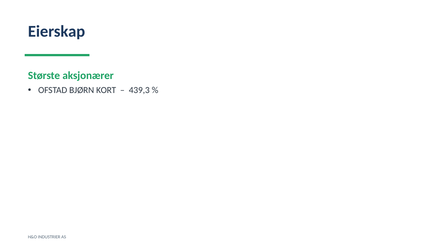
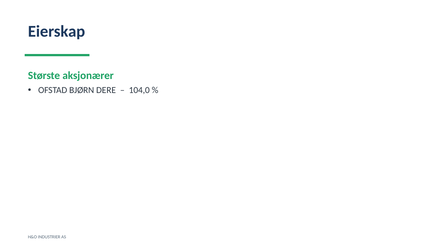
KORT: KORT -> DERE
439,3: 439,3 -> 104,0
